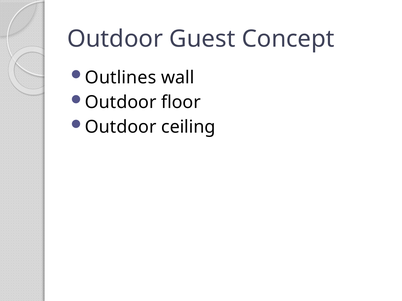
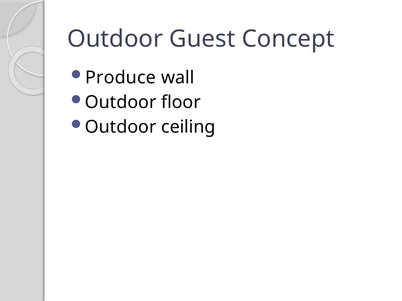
Outlines: Outlines -> Produce
